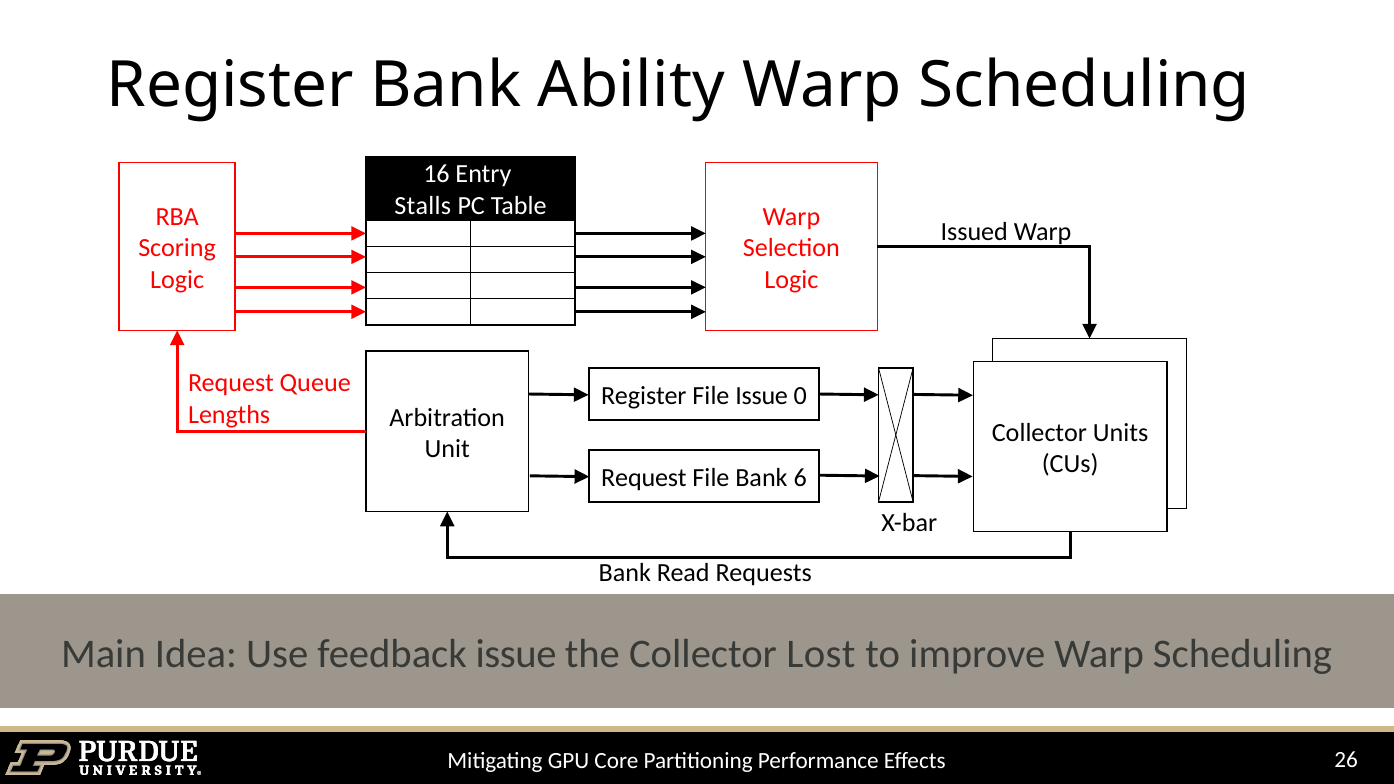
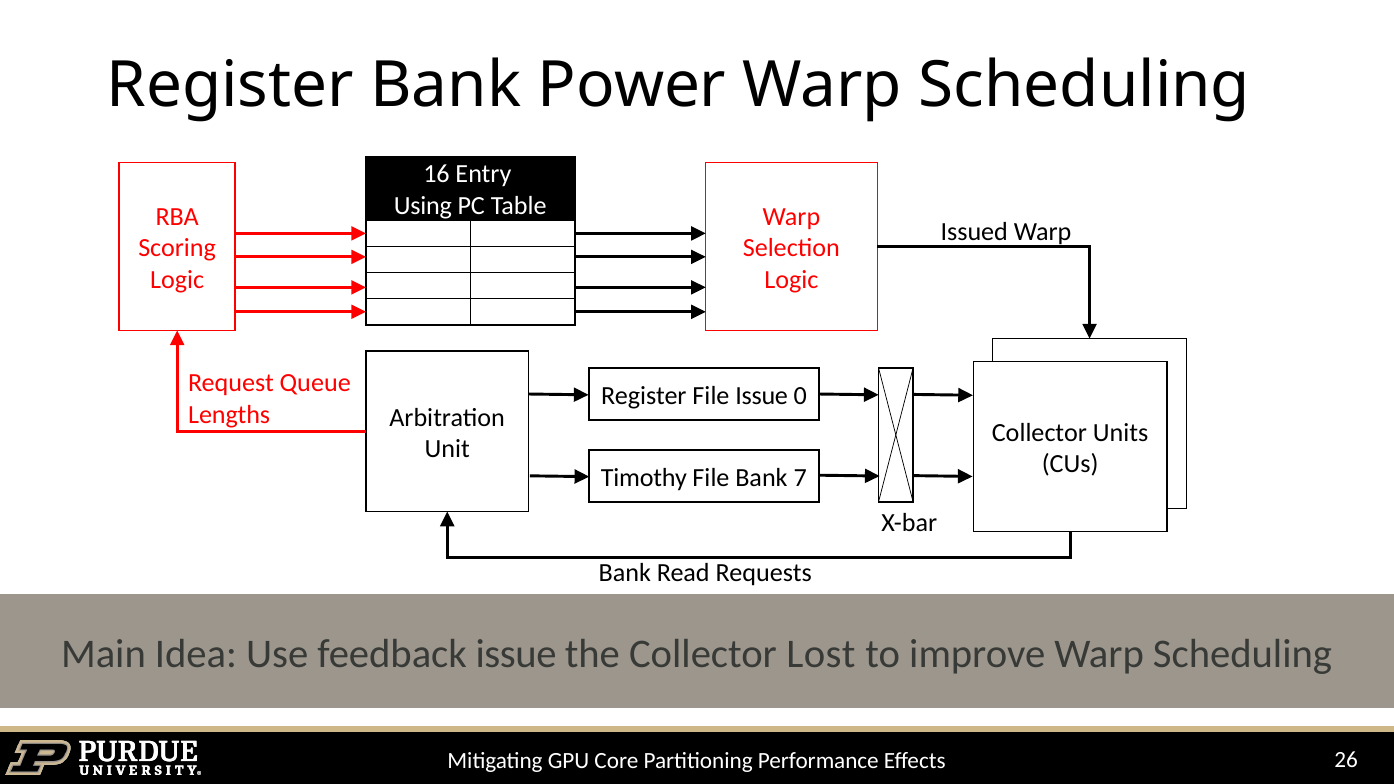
Ability: Ability -> Power
Stalls: Stalls -> Using
Request at (644, 478): Request -> Timothy
6: 6 -> 7
